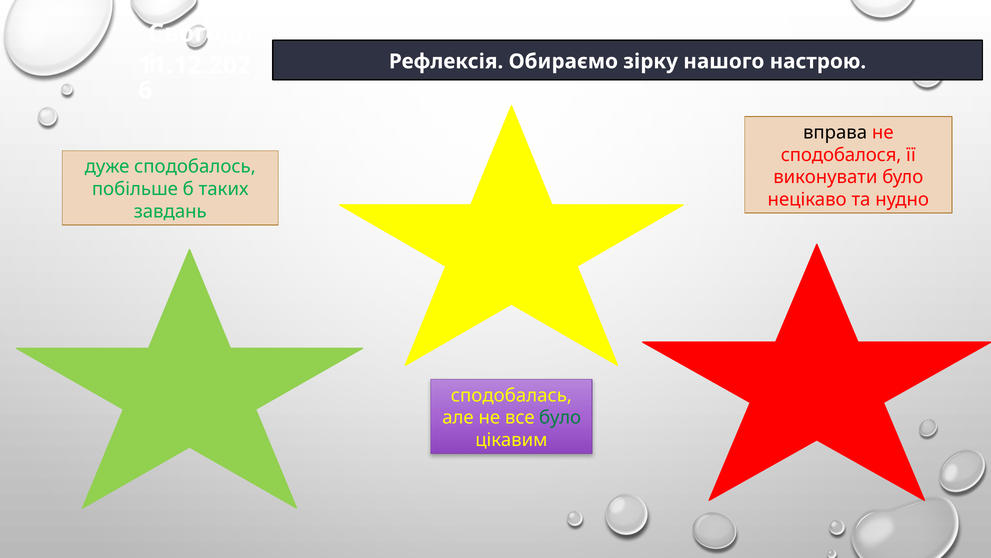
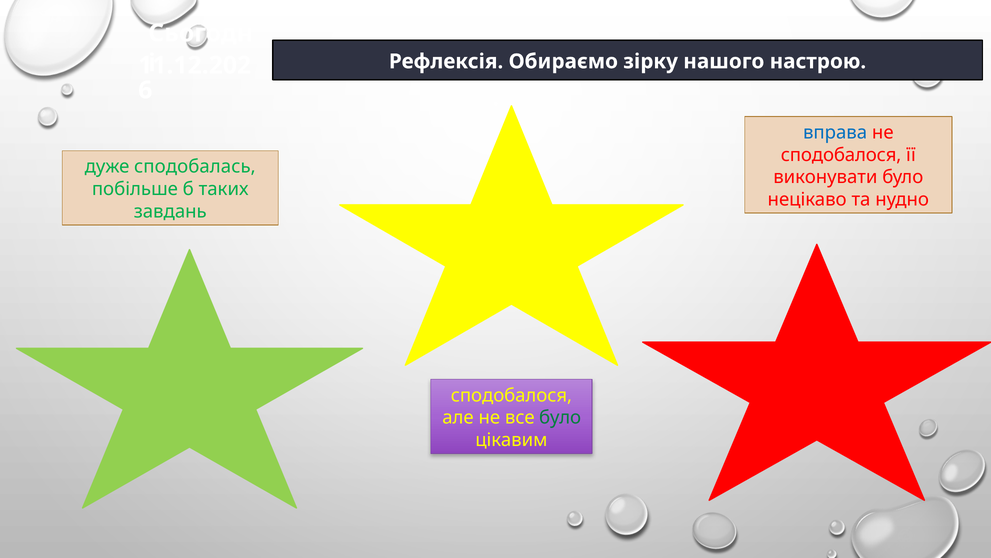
вправа colour: black -> blue
сподобалось: сподобалось -> сподобалась
сподобалась at (511, 395): сподобалась -> сподобалося
